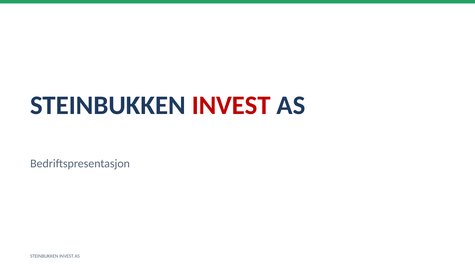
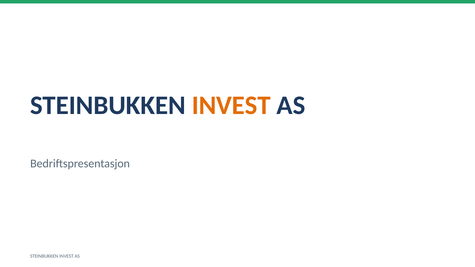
INVEST at (231, 105) colour: red -> orange
